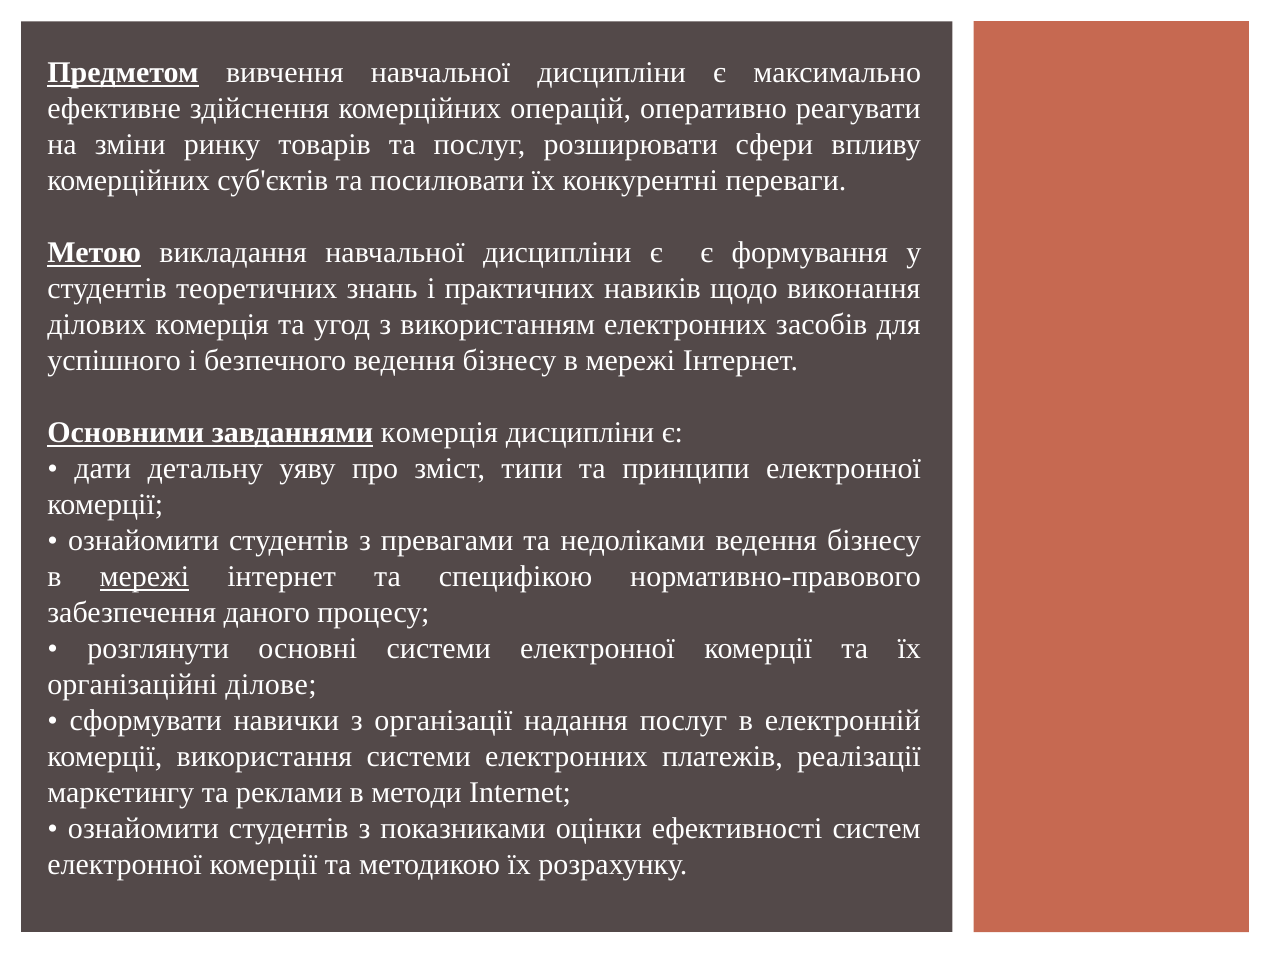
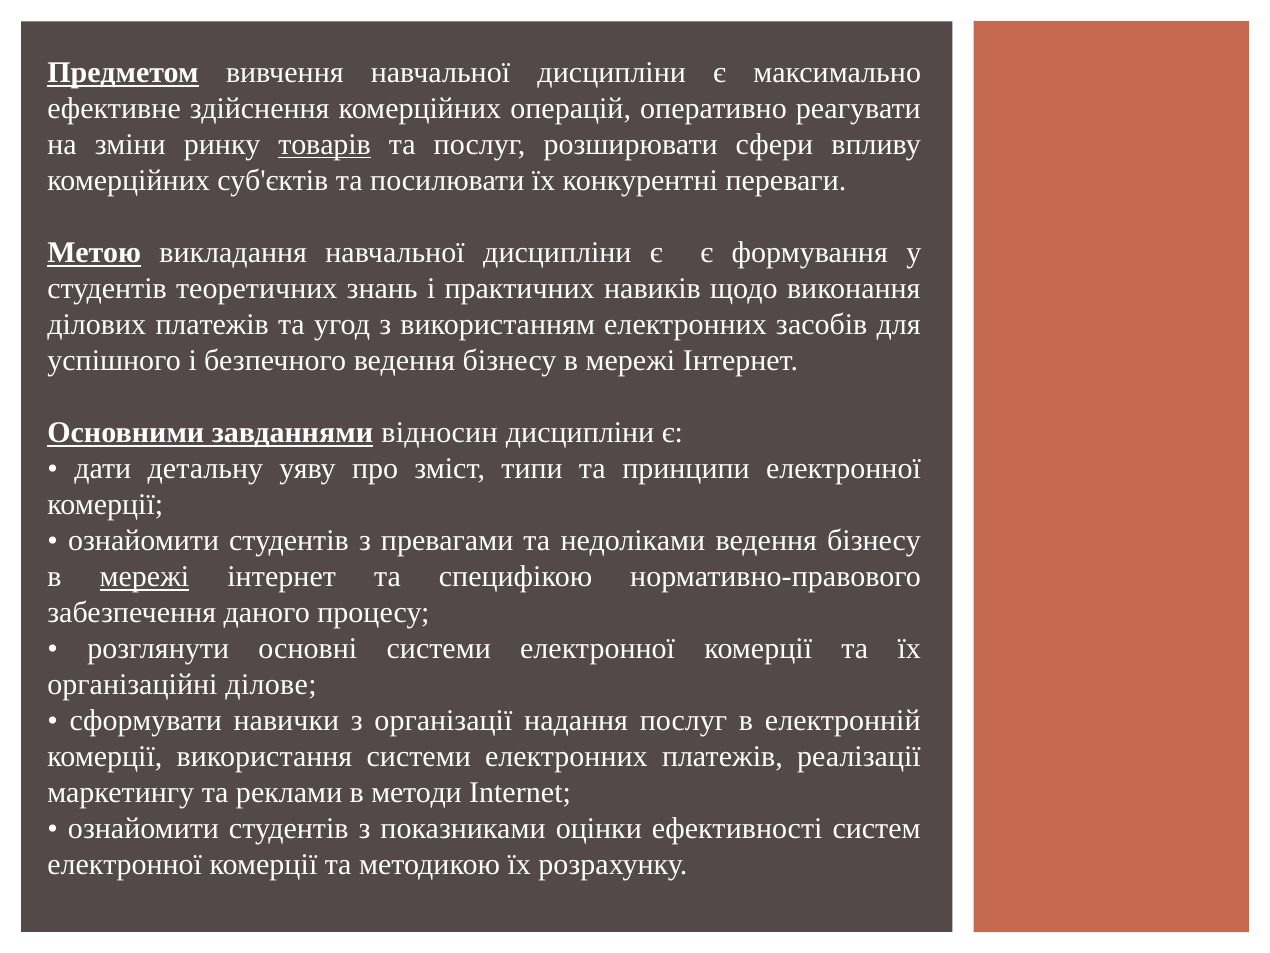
товарів underline: none -> present
ділових комерція: комерція -> платежів
завданнями комерція: комерція -> відносин
